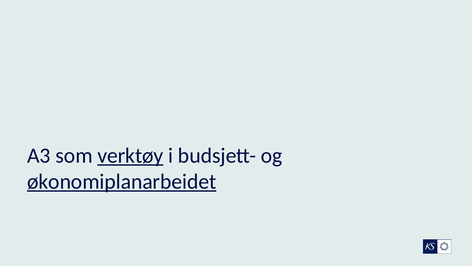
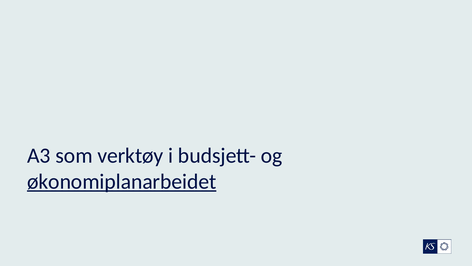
verktøy underline: present -> none
